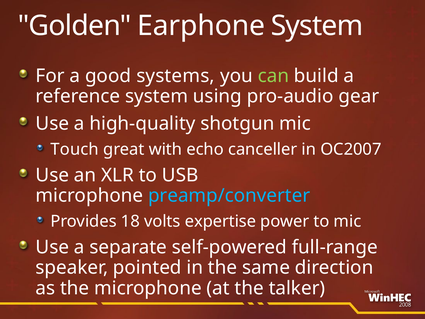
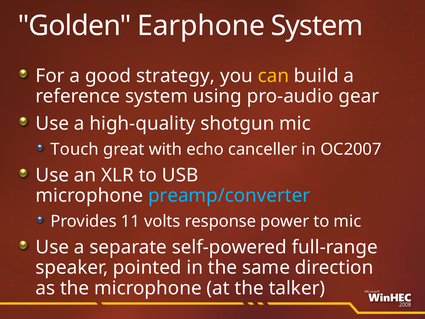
systems: systems -> strategy
can colour: light green -> yellow
18: 18 -> 11
expertise: expertise -> response
